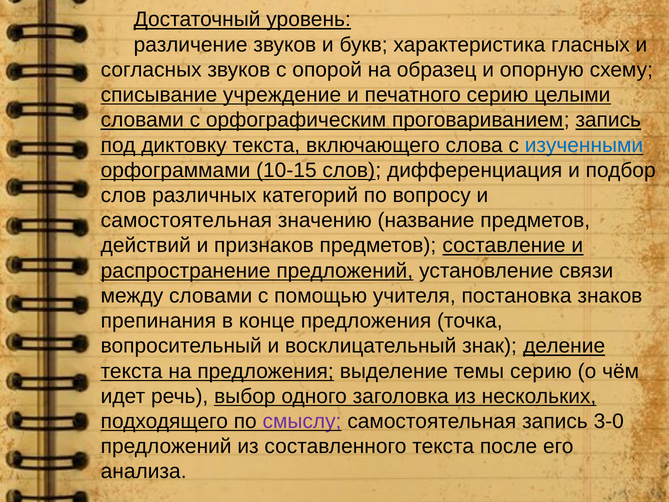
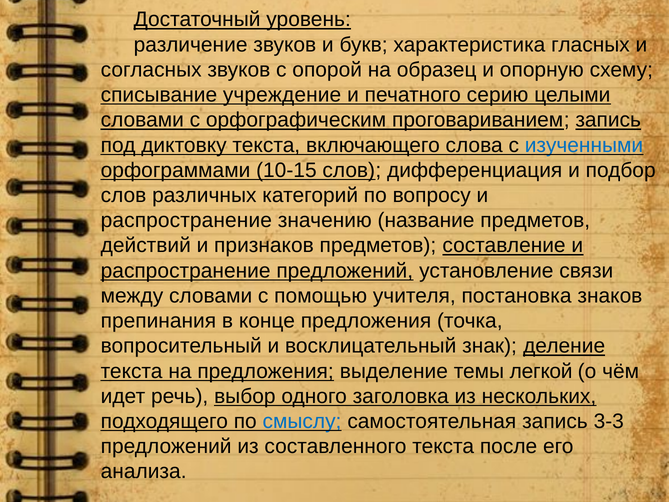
самостоятельная at (186, 220): самостоятельная -> распространение
темы серию: серию -> легкой
смыслу colour: purple -> blue
3-0: 3-0 -> 3-3
